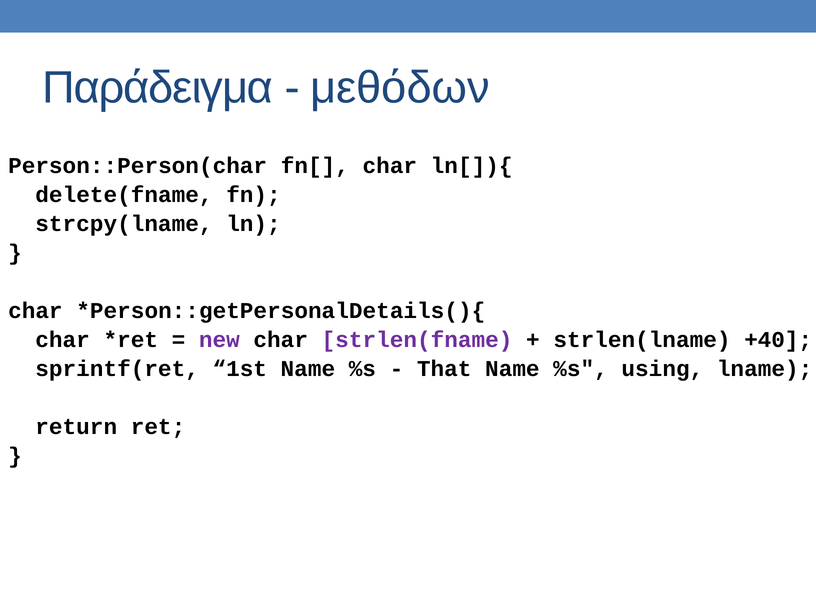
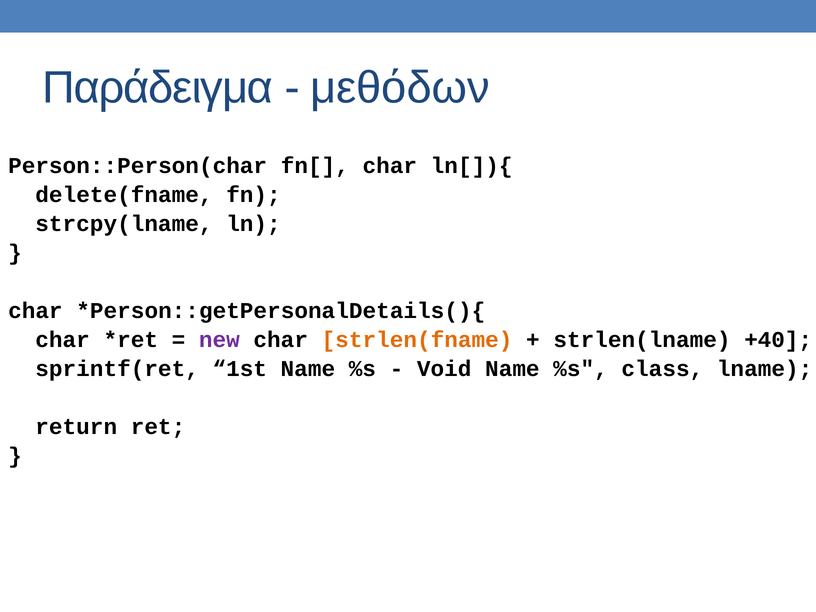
strlen(fname colour: purple -> orange
That: That -> Void
using: using -> class
